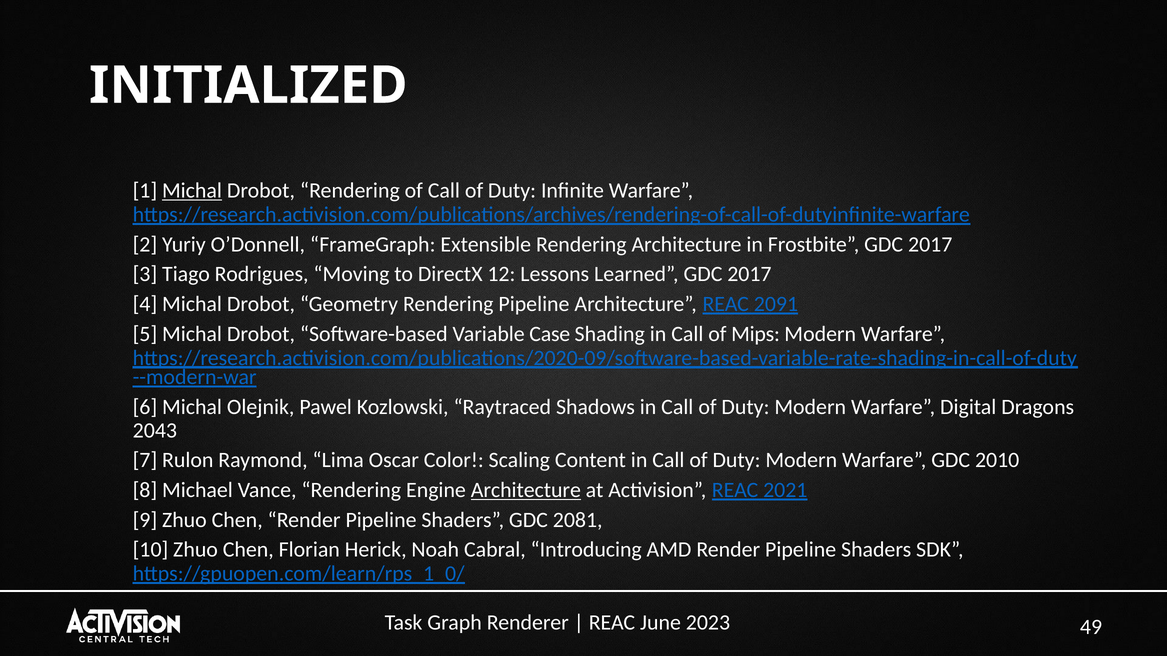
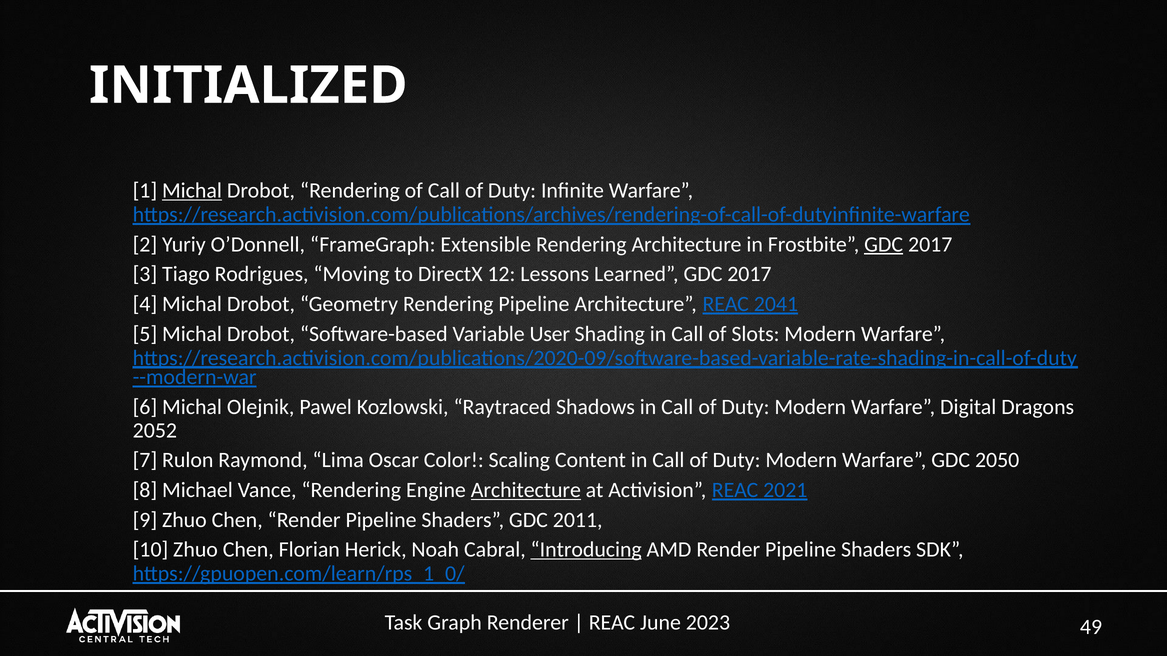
GDC at (884, 245) underline: none -> present
2091: 2091 -> 2041
Case: Case -> User
Mips: Mips -> Slots
2043: 2043 -> 2052
2010: 2010 -> 2050
2081: 2081 -> 2011
Introducing underline: none -> present
